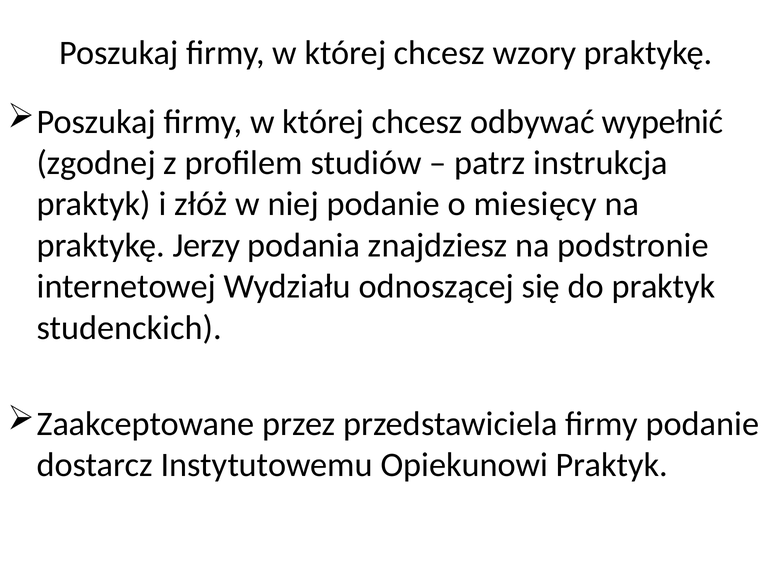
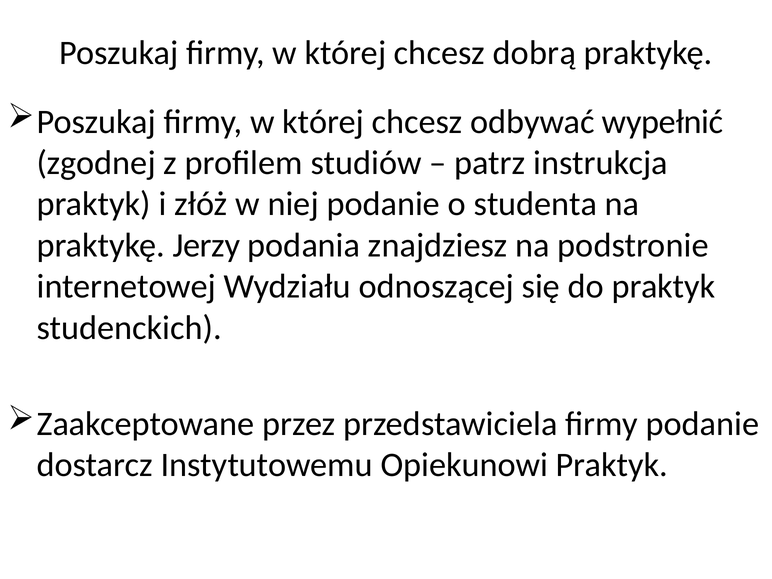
wzory: wzory -> dobrą
miesięcy: miesięcy -> studenta
